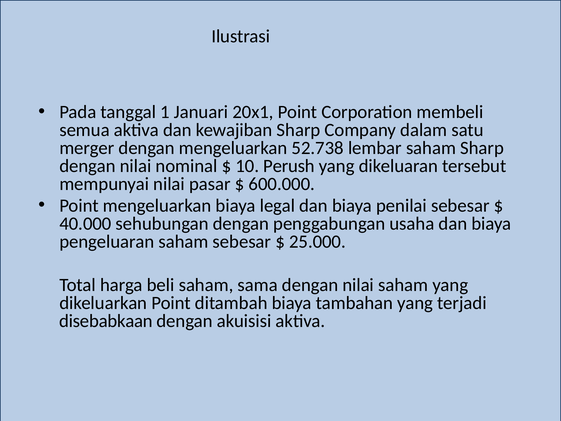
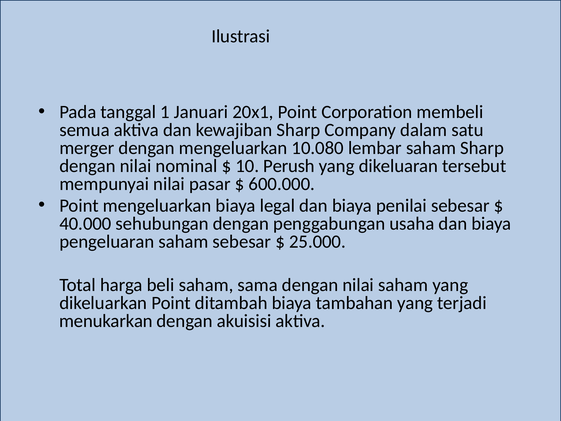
52.738: 52.738 -> 10.080
disebabkaan: disebabkaan -> menukarkan
